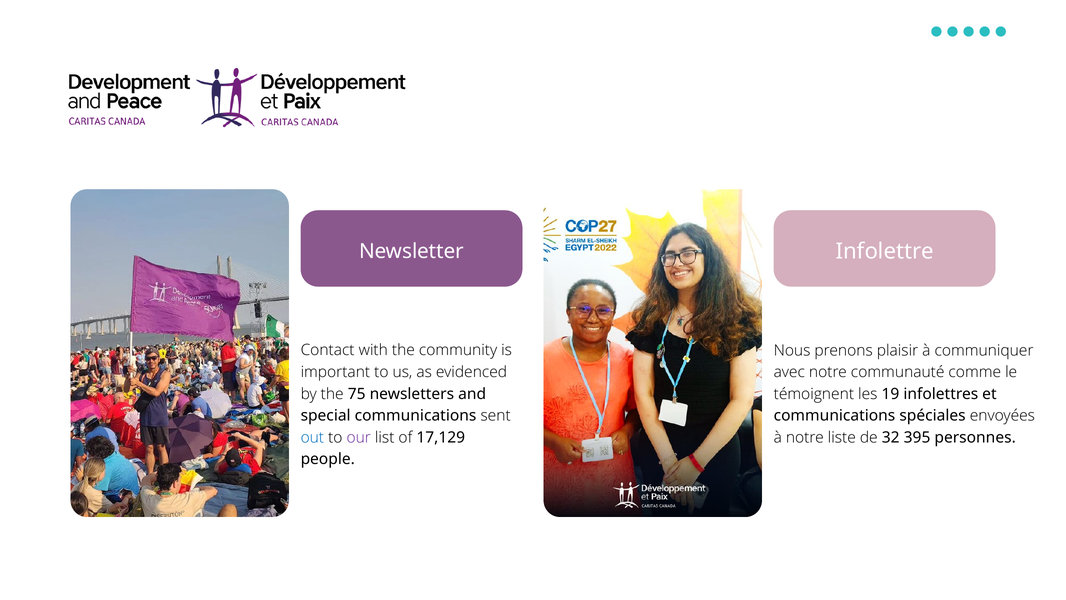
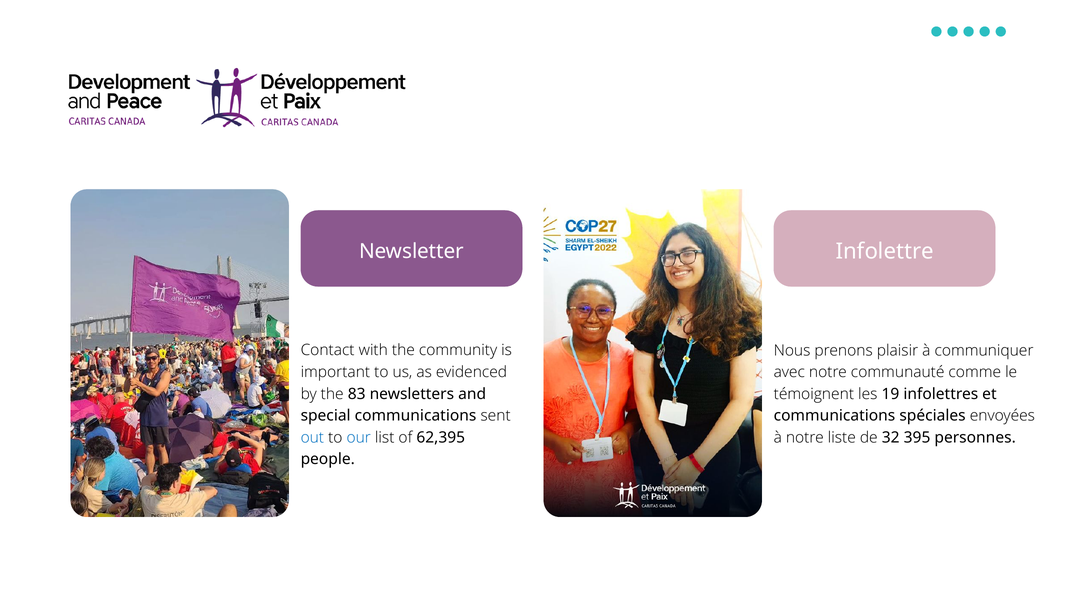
75: 75 -> 83
our colour: purple -> blue
17,129: 17,129 -> 62,395
